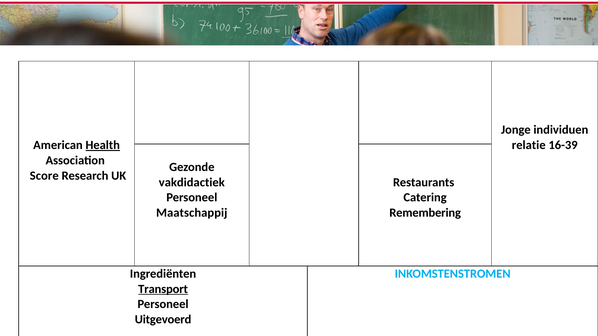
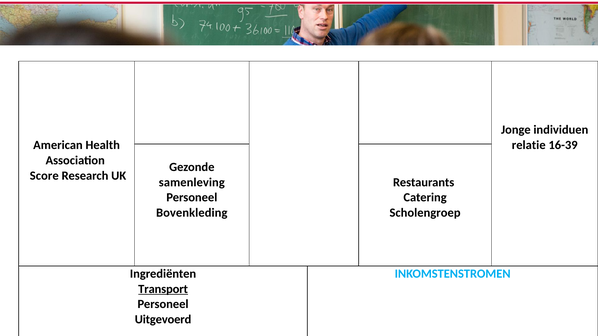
Health underline: present -> none
vakdidactiek: vakdidactiek -> samenleving
Maatschappij: Maatschappij -> Bovenkleding
Remembering: Remembering -> Scholengroep
